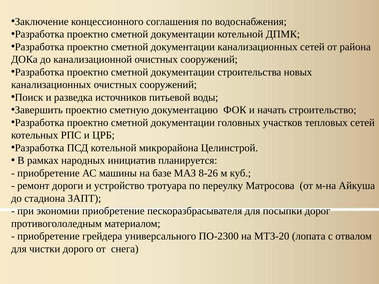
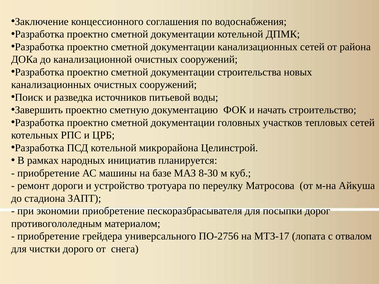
8-26: 8-26 -> 8-30
ПО-2300: ПО-2300 -> ПО-2756
МТЗ-20: МТЗ-20 -> МТЗ-17
